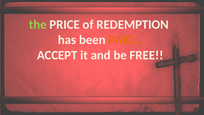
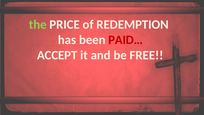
PAID… colour: orange -> red
